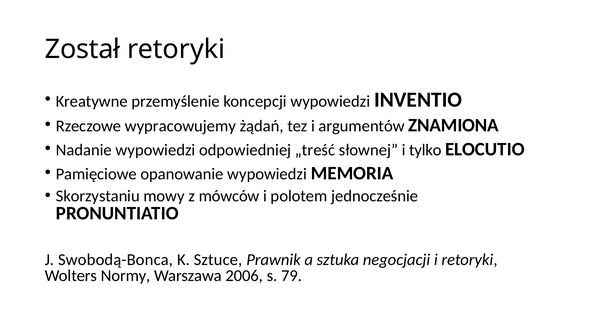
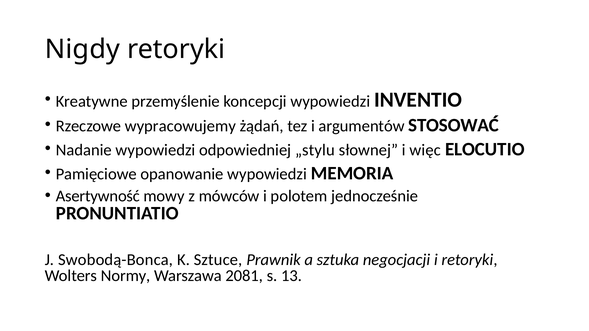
Został: Został -> Nigdy
ZNAMIONA: ZNAMIONA -> STOSOWAĆ
„treść: „treść -> „stylu
tylko: tylko -> więc
Skorzystaniu: Skorzystaniu -> Asertywność
2006: 2006 -> 2081
79: 79 -> 13
